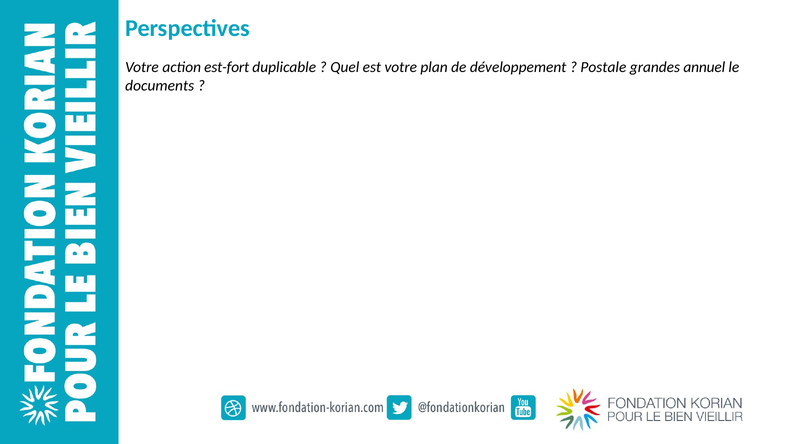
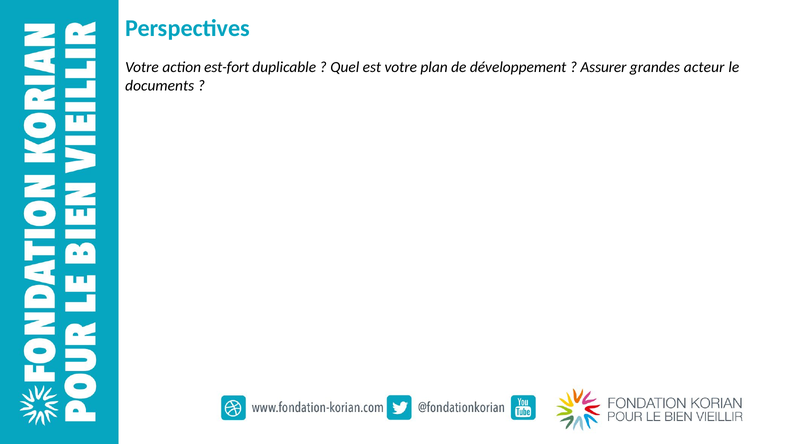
Postale: Postale -> Assurer
annuel: annuel -> acteur
